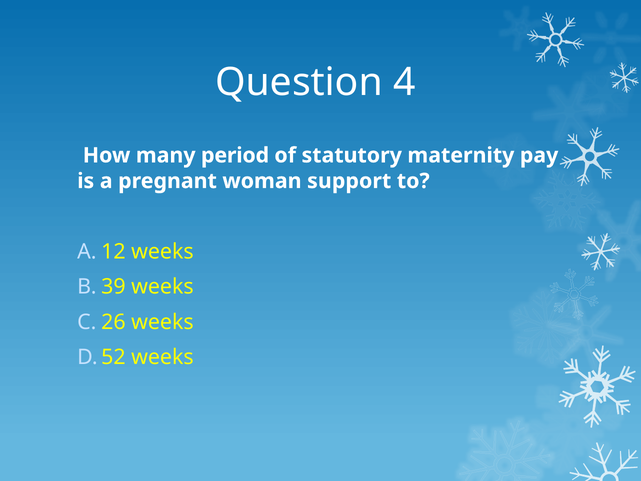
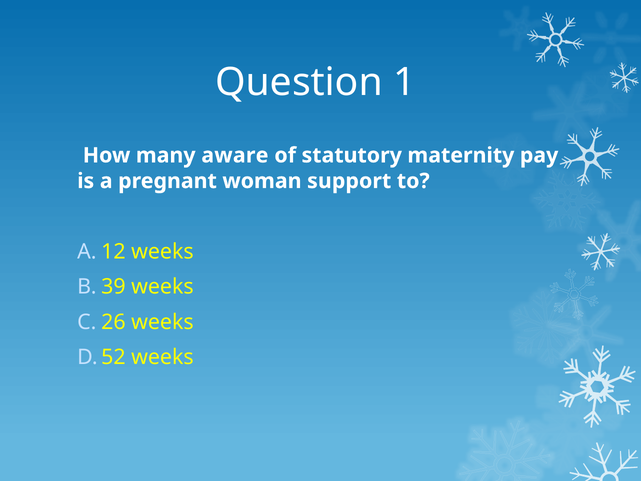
4: 4 -> 1
period: period -> aware
